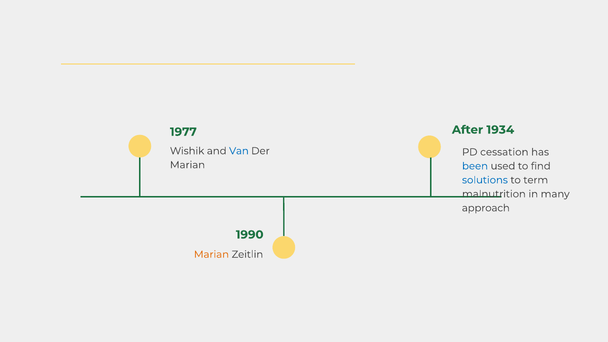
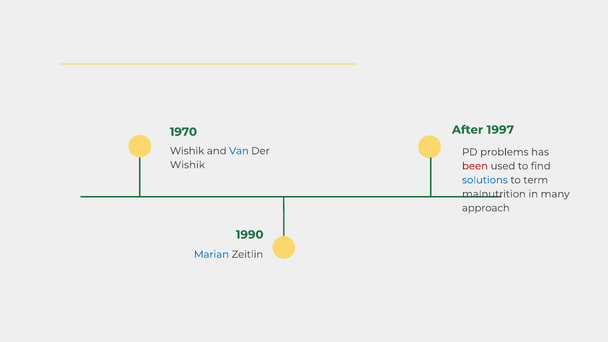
1934: 1934 -> 1997
1977: 1977 -> 1970
cessation: cessation -> problems
Marian at (188, 165): Marian -> Wishik
been colour: blue -> red
Marian at (211, 254) colour: orange -> blue
